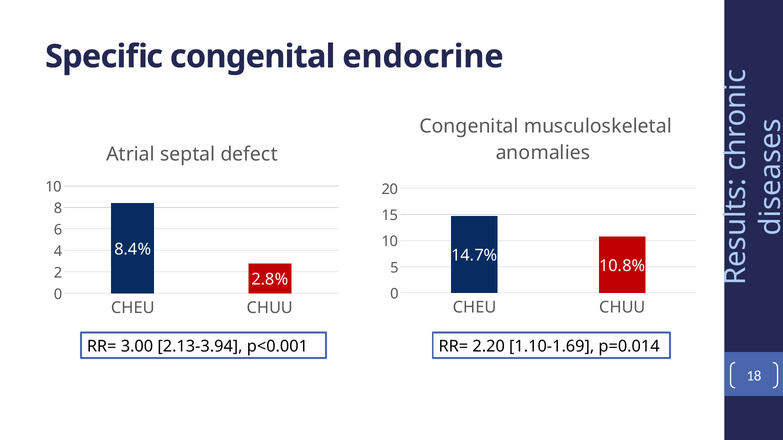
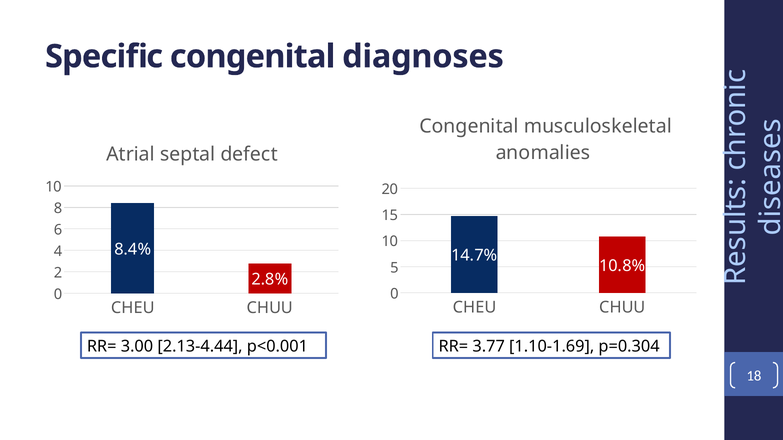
endocrine: endocrine -> diagnoses
2.13-3.94: 2.13-3.94 -> 2.13-4.44
2.20: 2.20 -> 3.77
p=0.014: p=0.014 -> p=0.304
